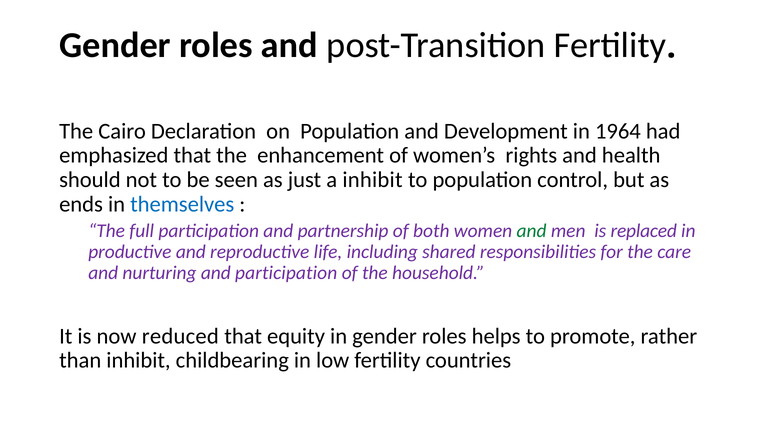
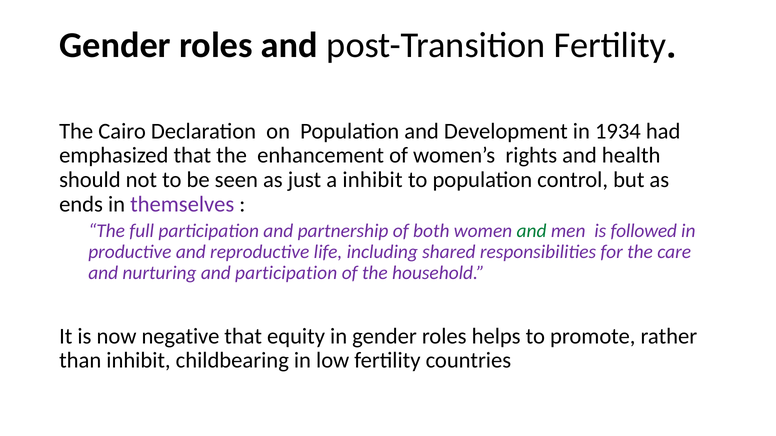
1964: 1964 -> 1934
themselves colour: blue -> purple
replaced: replaced -> followed
reduced: reduced -> negative
